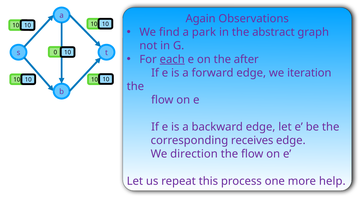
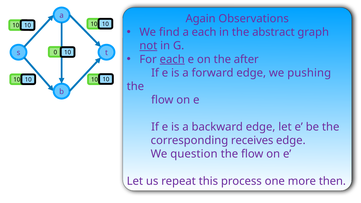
a park: park -> each
not underline: none -> present
iteration: iteration -> pushing
direction: direction -> question
help: help -> then
